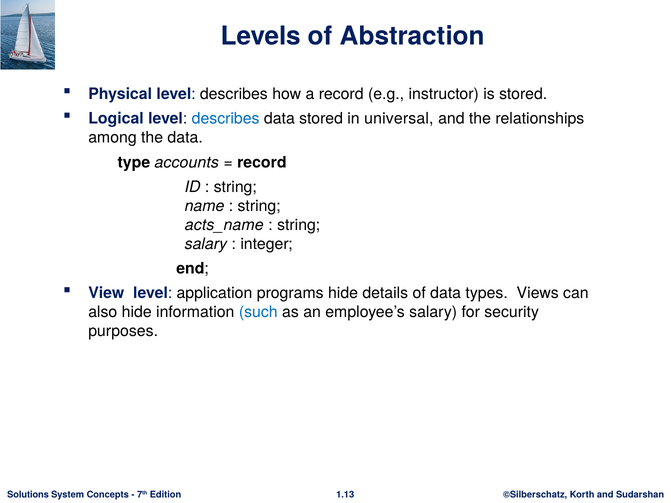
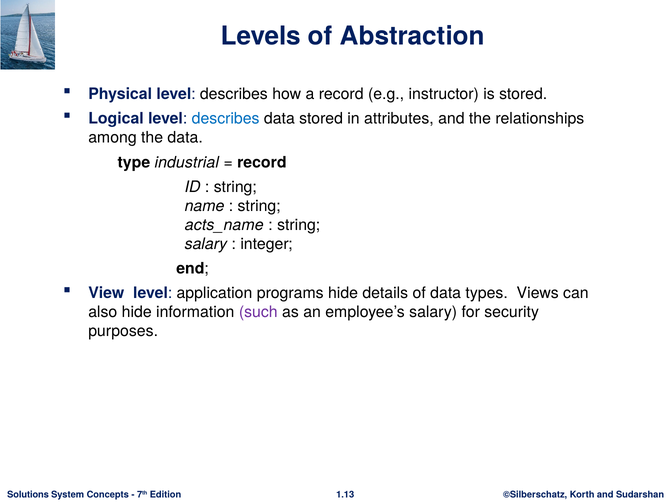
universal: universal -> attributes
accounts: accounts -> industrial
such colour: blue -> purple
